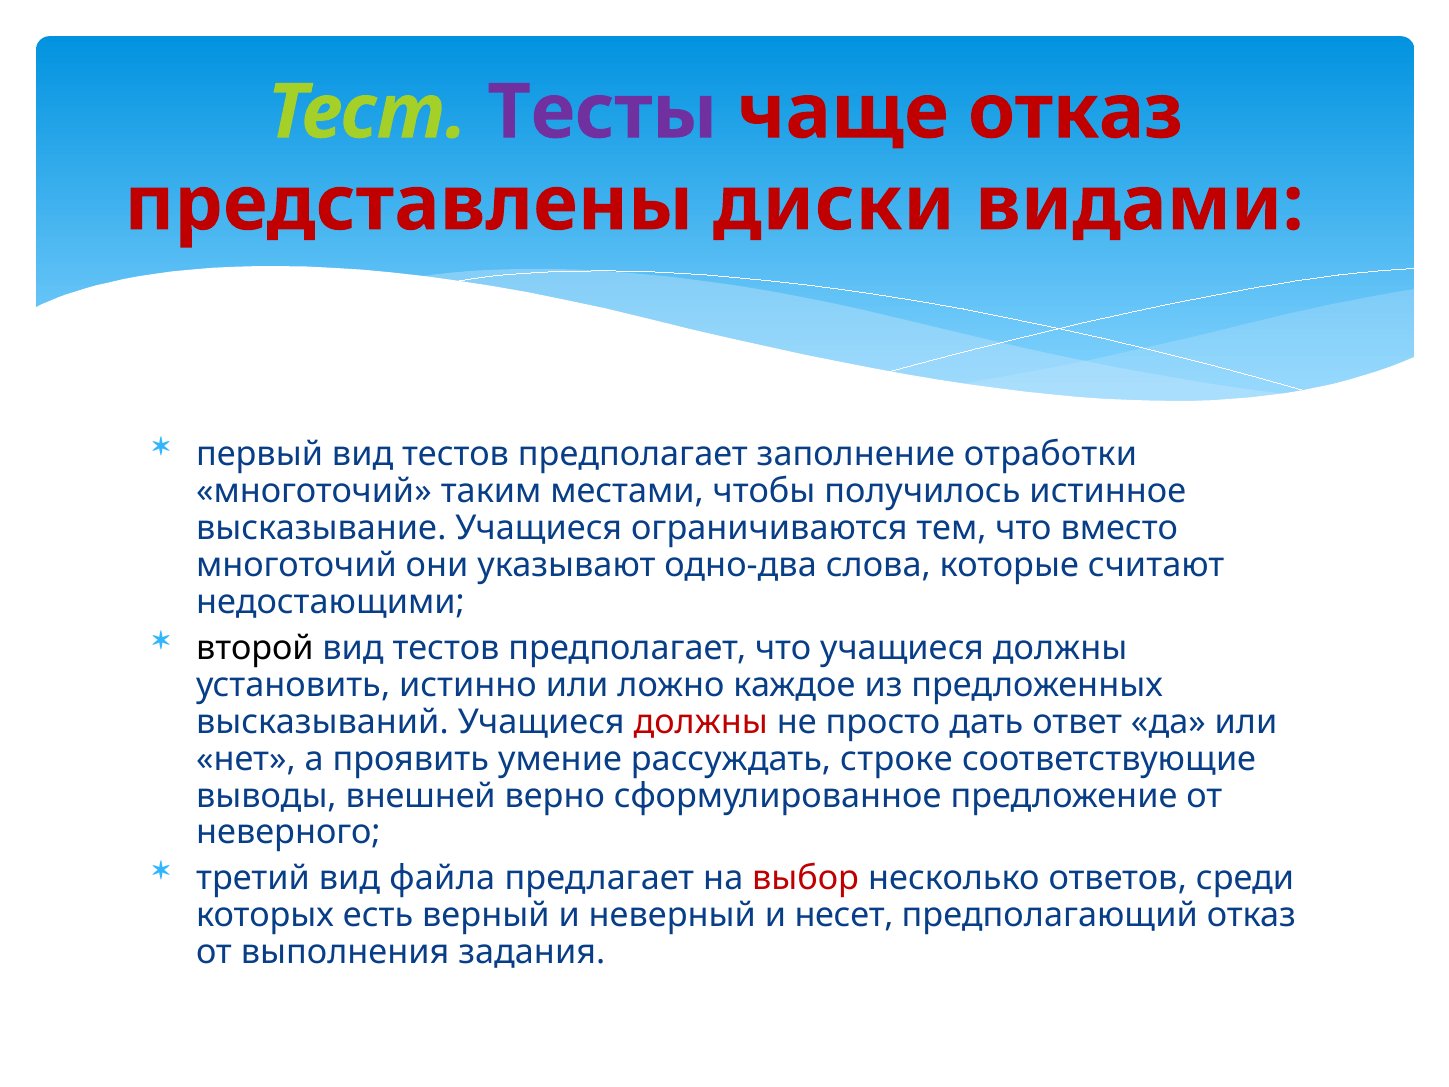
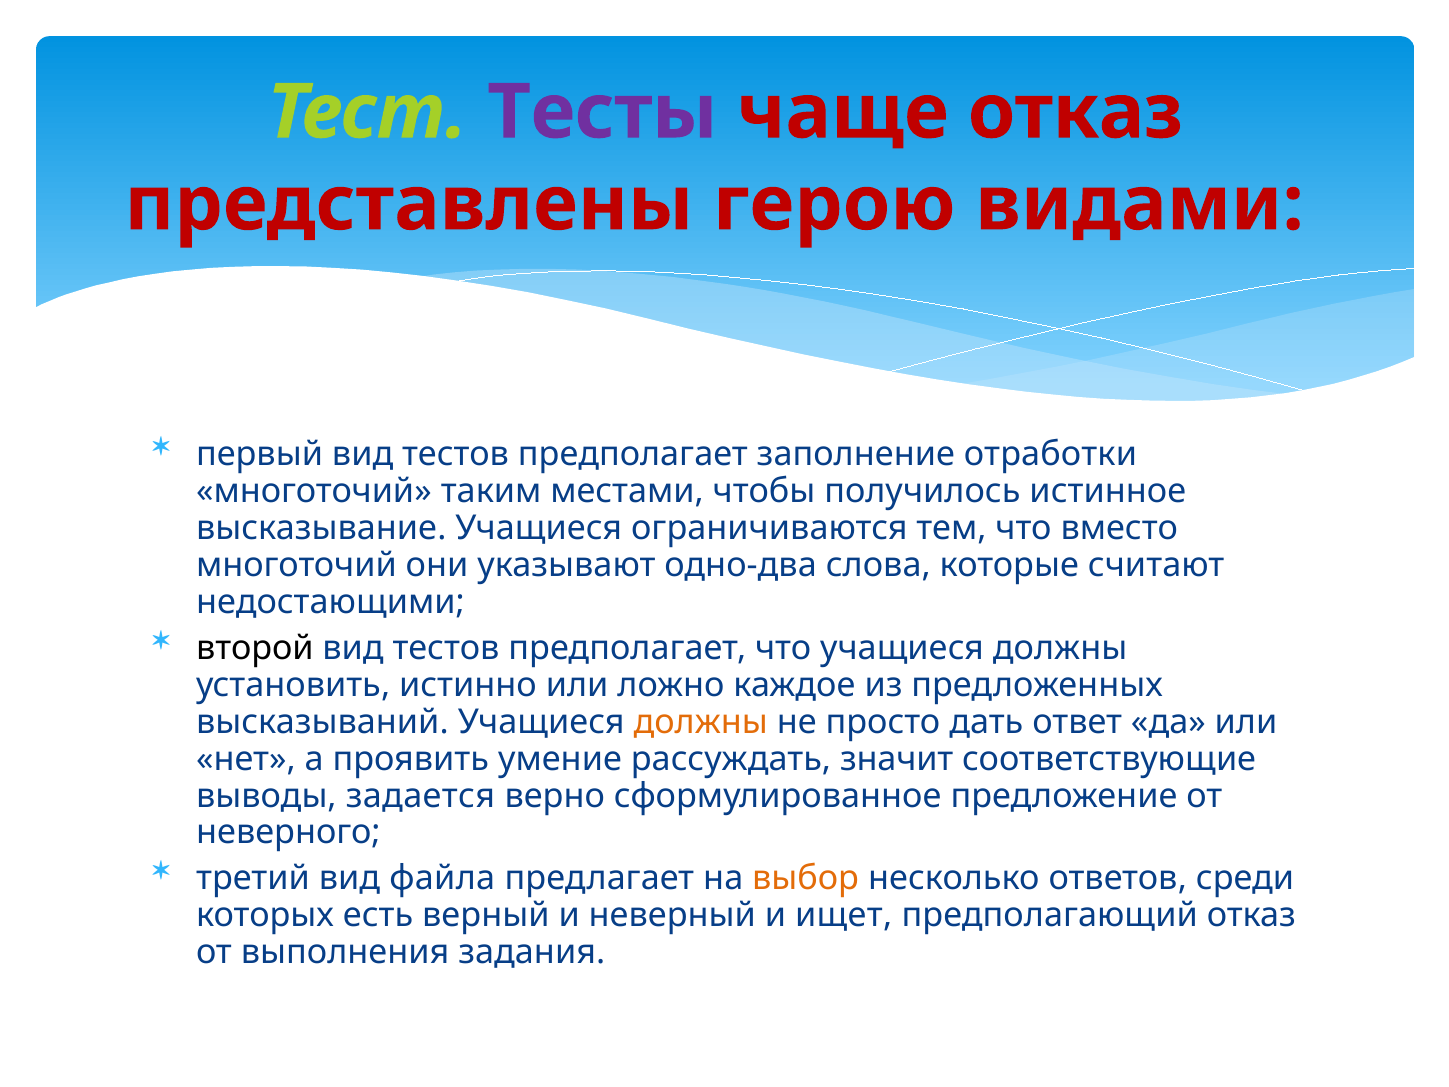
диски: диски -> герою
должны at (701, 722) colour: red -> orange
строке: строке -> значит
внешней: внешней -> задается
выбор colour: red -> orange
несет: несет -> ищет
